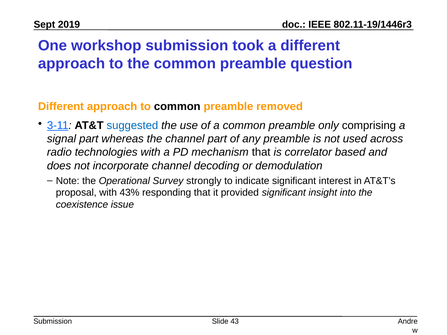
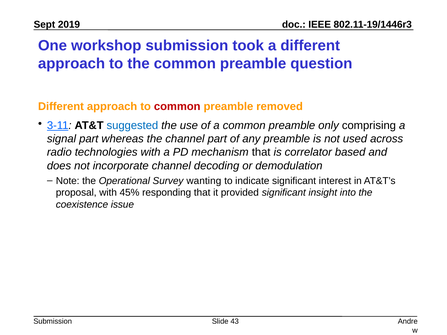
common at (177, 107) colour: black -> red
strongly: strongly -> wanting
43%: 43% -> 45%
